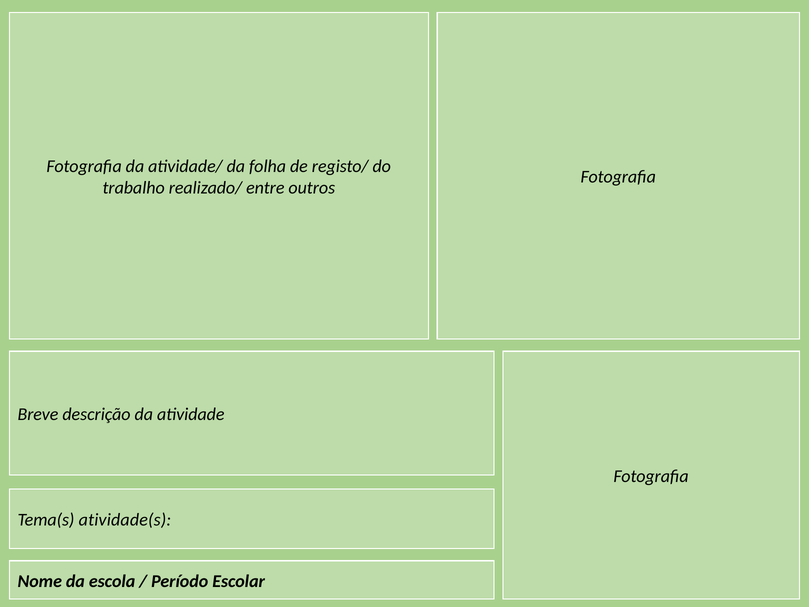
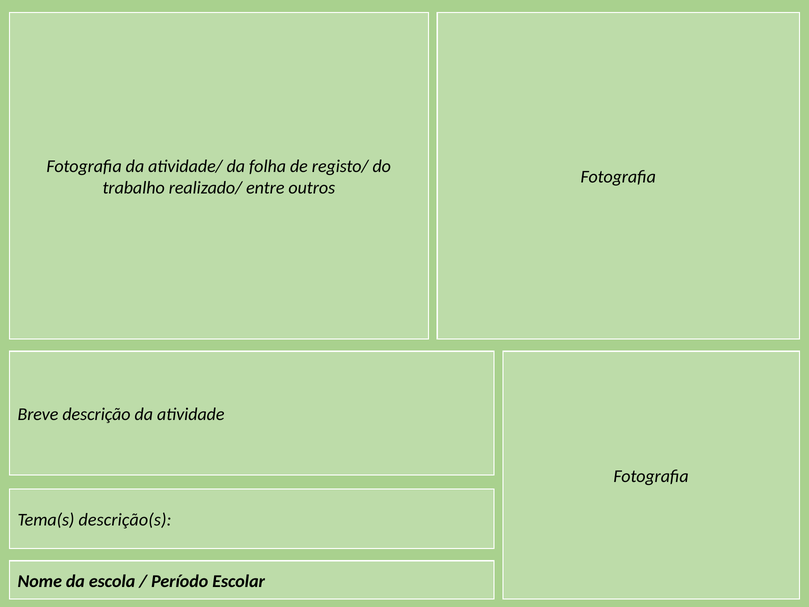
atividade(s: atividade(s -> descrição(s
